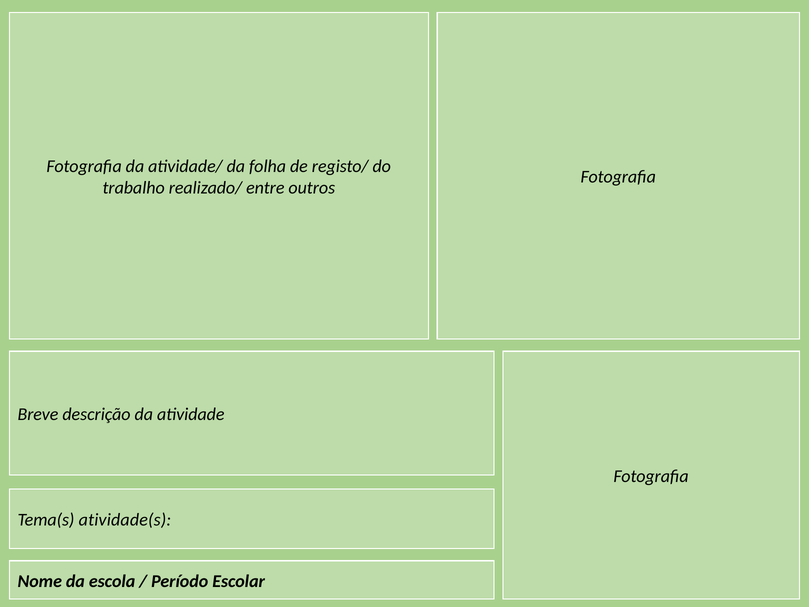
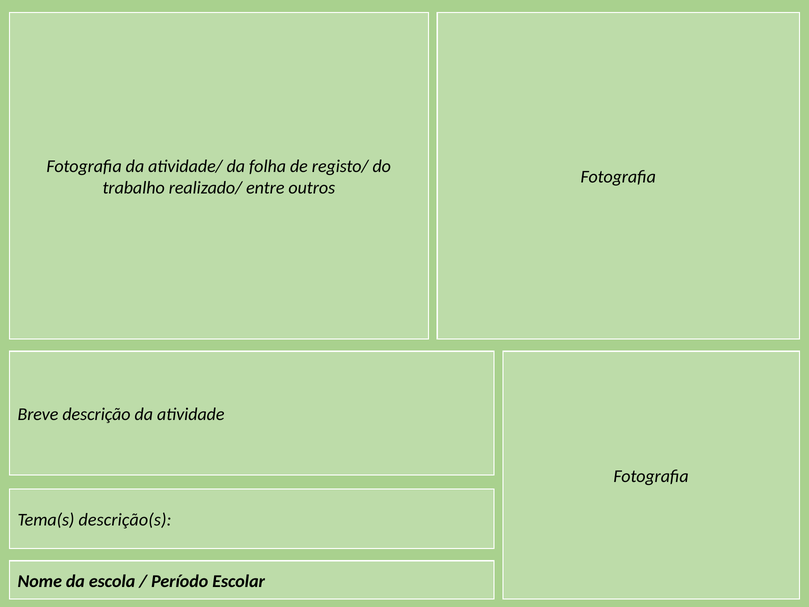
atividade(s: atividade(s -> descrição(s
